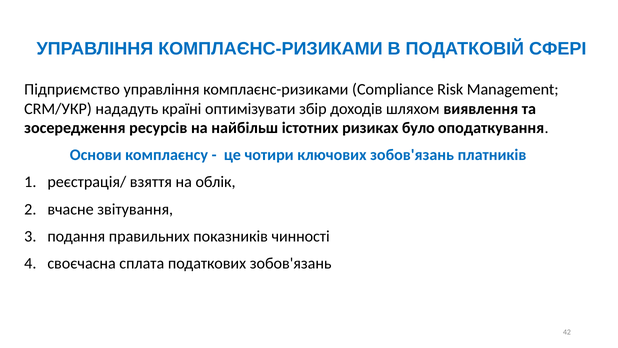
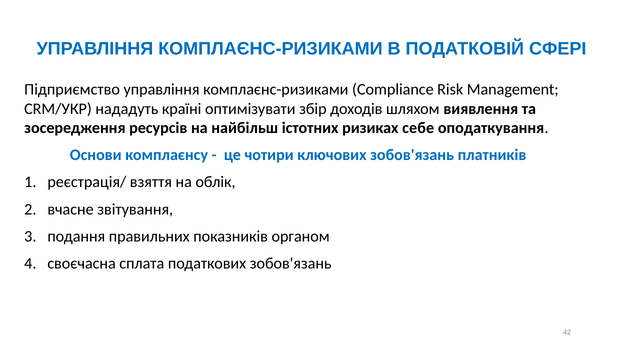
було: було -> себе
чинності: чинності -> органом
